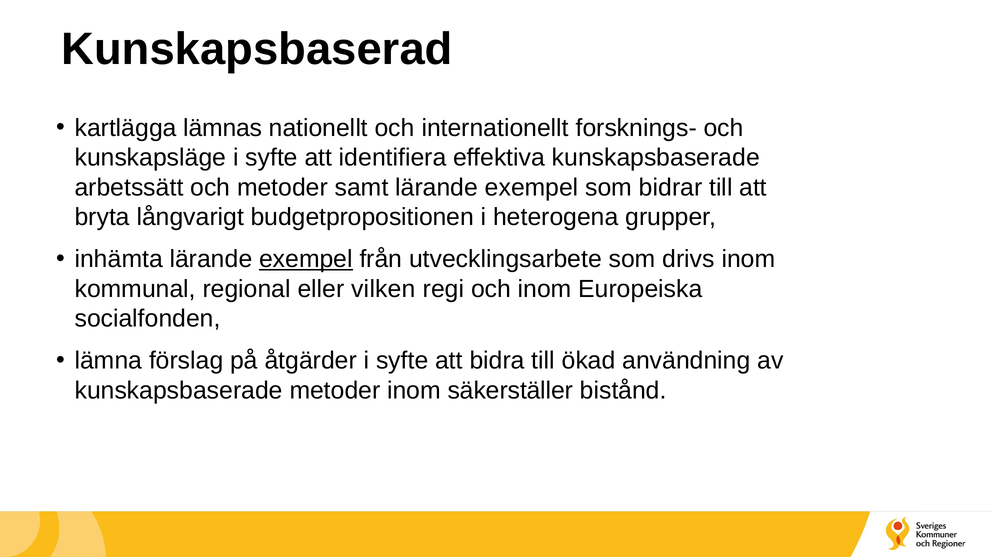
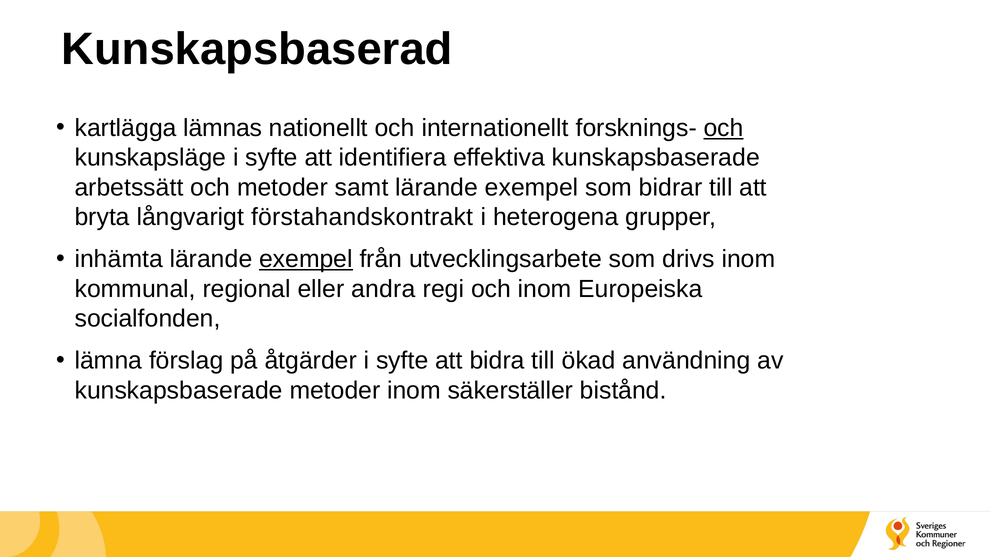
och at (724, 128) underline: none -> present
budgetpropositionen: budgetpropositionen -> förstahandskontrakt
vilken: vilken -> andra
